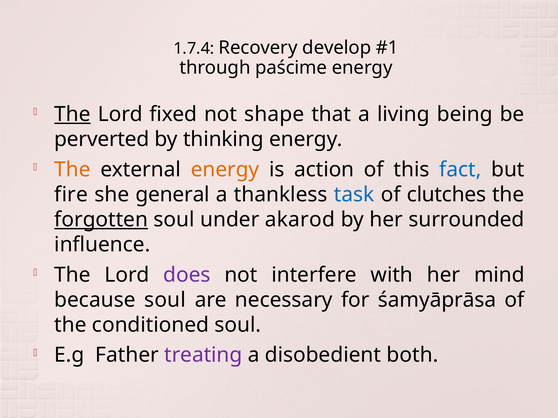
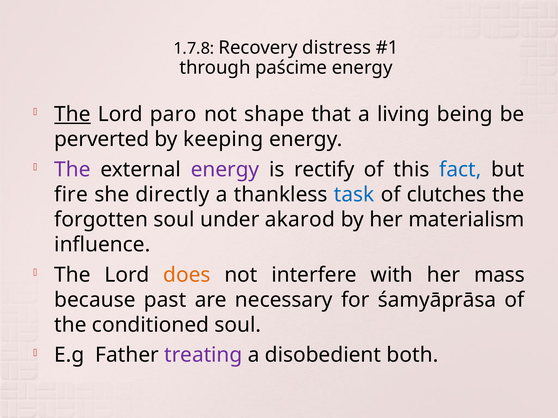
1.7.4: 1.7.4 -> 1.7.8
develop: develop -> distress
fixed: fixed -> paro
thinking: thinking -> keeping
The at (73, 170) colour: orange -> purple
energy at (225, 170) colour: orange -> purple
action: action -> rectify
general: general -> directly
forgotten underline: present -> none
surrounded: surrounded -> materialism
does colour: purple -> orange
mind: mind -> mass
because soul: soul -> past
